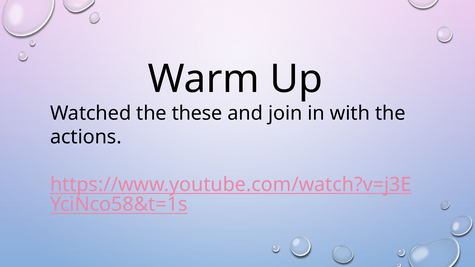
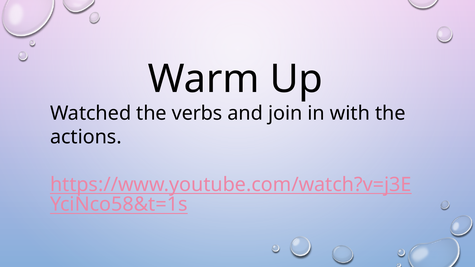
these: these -> verbs
